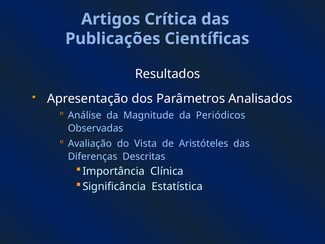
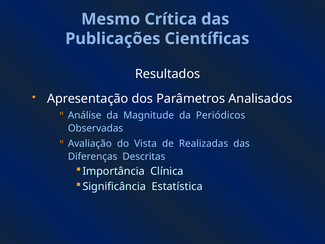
Artigos: Artigos -> Mesmo
Aristóteles: Aristóteles -> Realizadas
